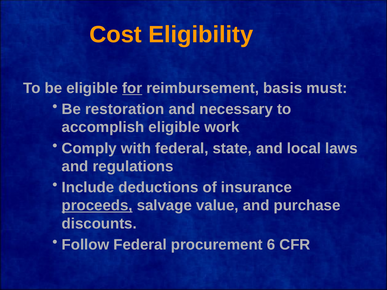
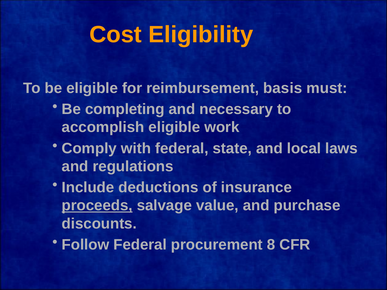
for underline: present -> none
restoration: restoration -> completing
6: 6 -> 8
